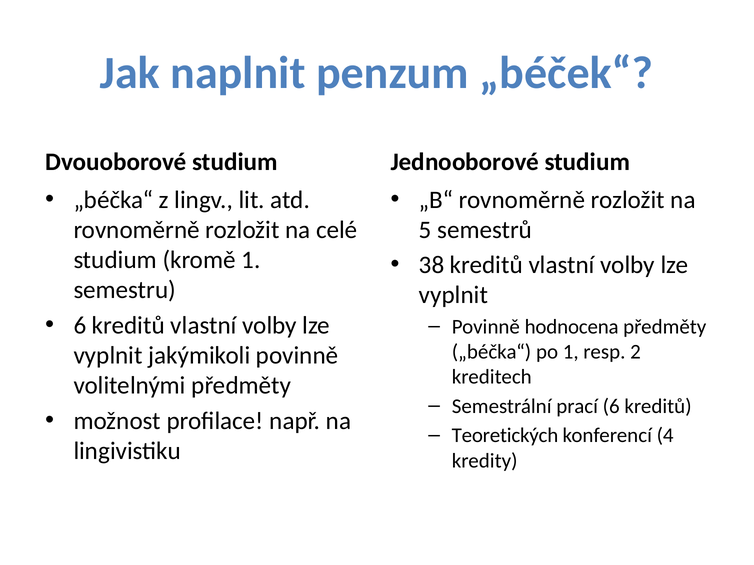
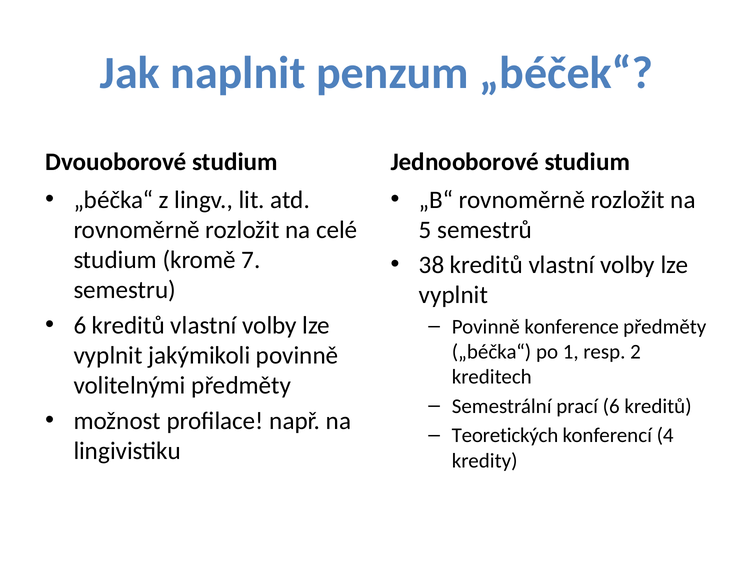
kromě 1: 1 -> 7
hodnocena: hodnocena -> konference
